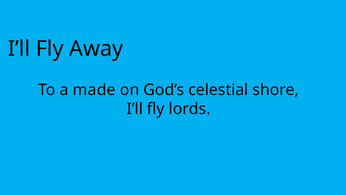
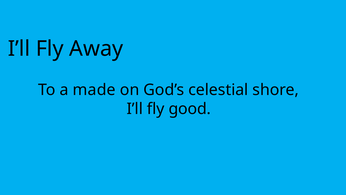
lords: lords -> good
